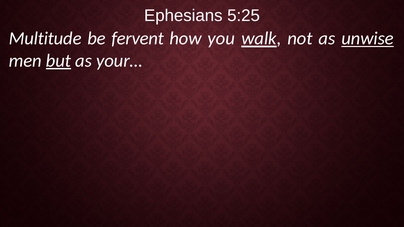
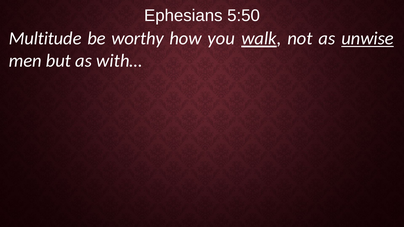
5:25: 5:25 -> 5:50
fervent: fervent -> worthy
but underline: present -> none
your…: your… -> with…
